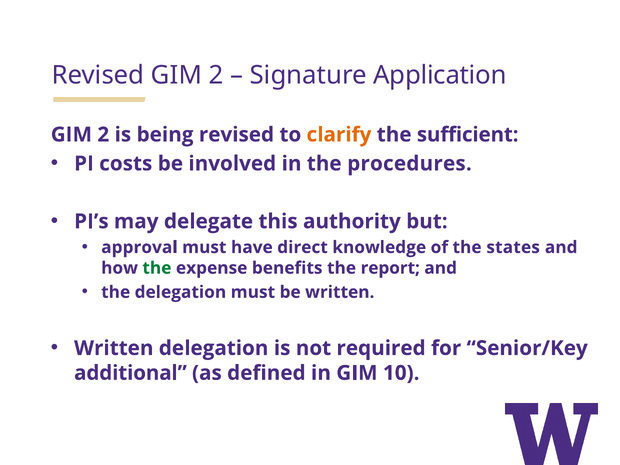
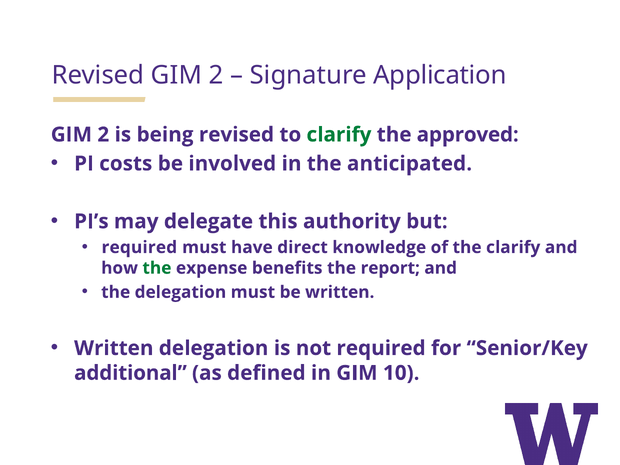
clarify at (339, 135) colour: orange -> green
sufficient: sufficient -> approved
procedures: procedures -> anticipated
approval at (139, 247): approval -> required
the states: states -> clarify
